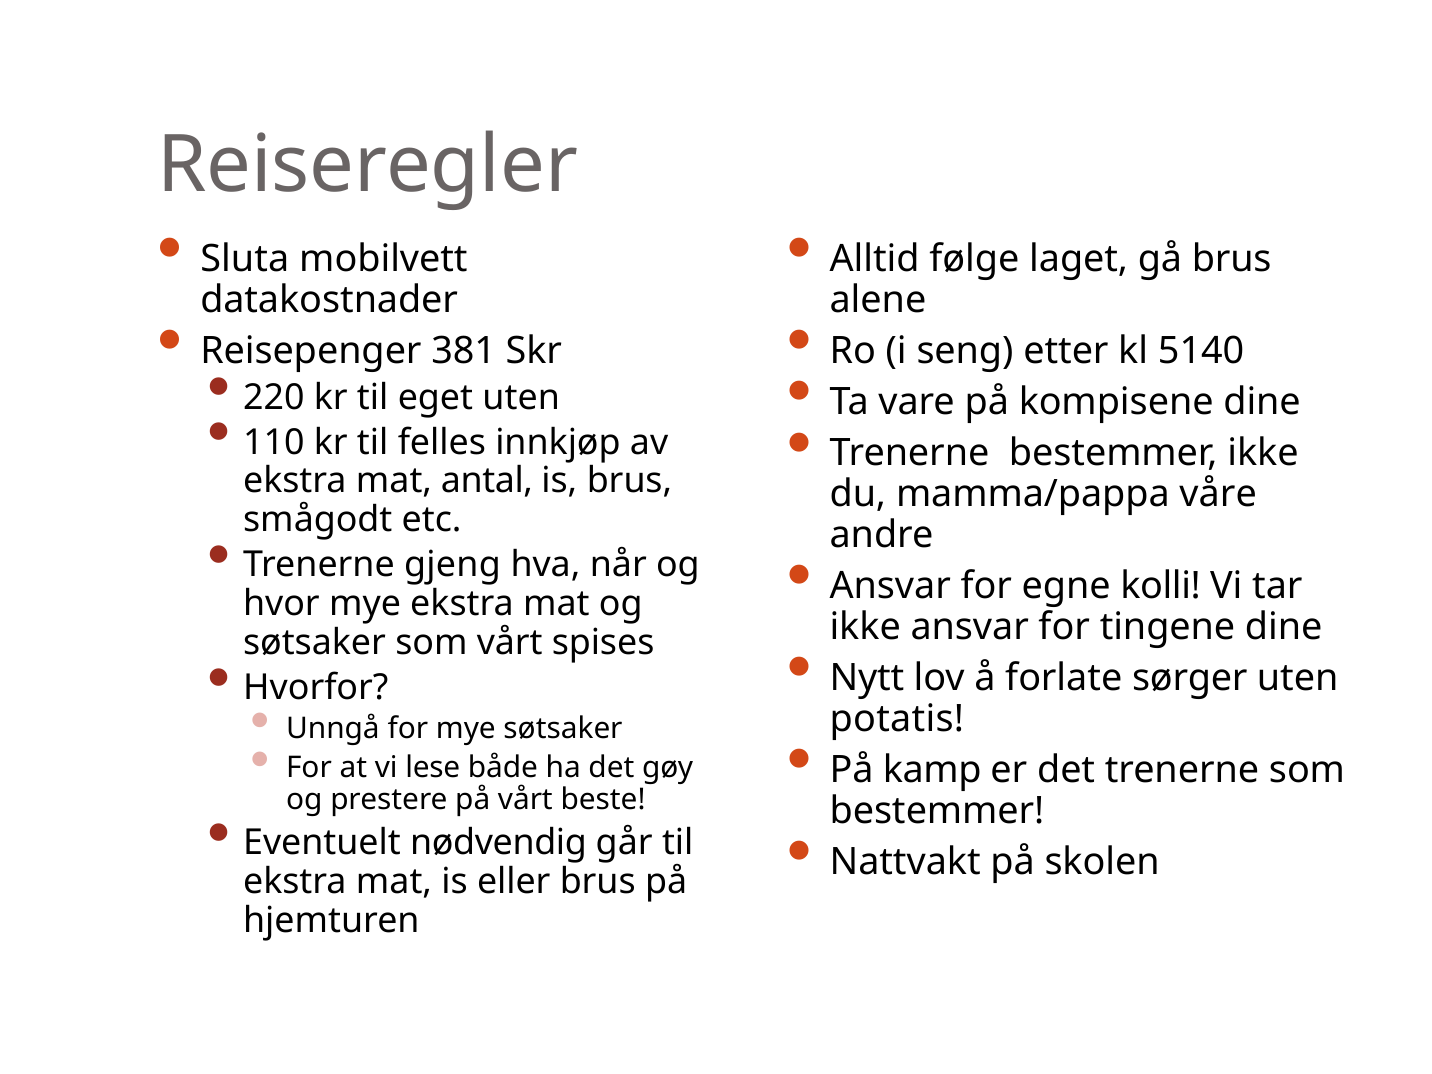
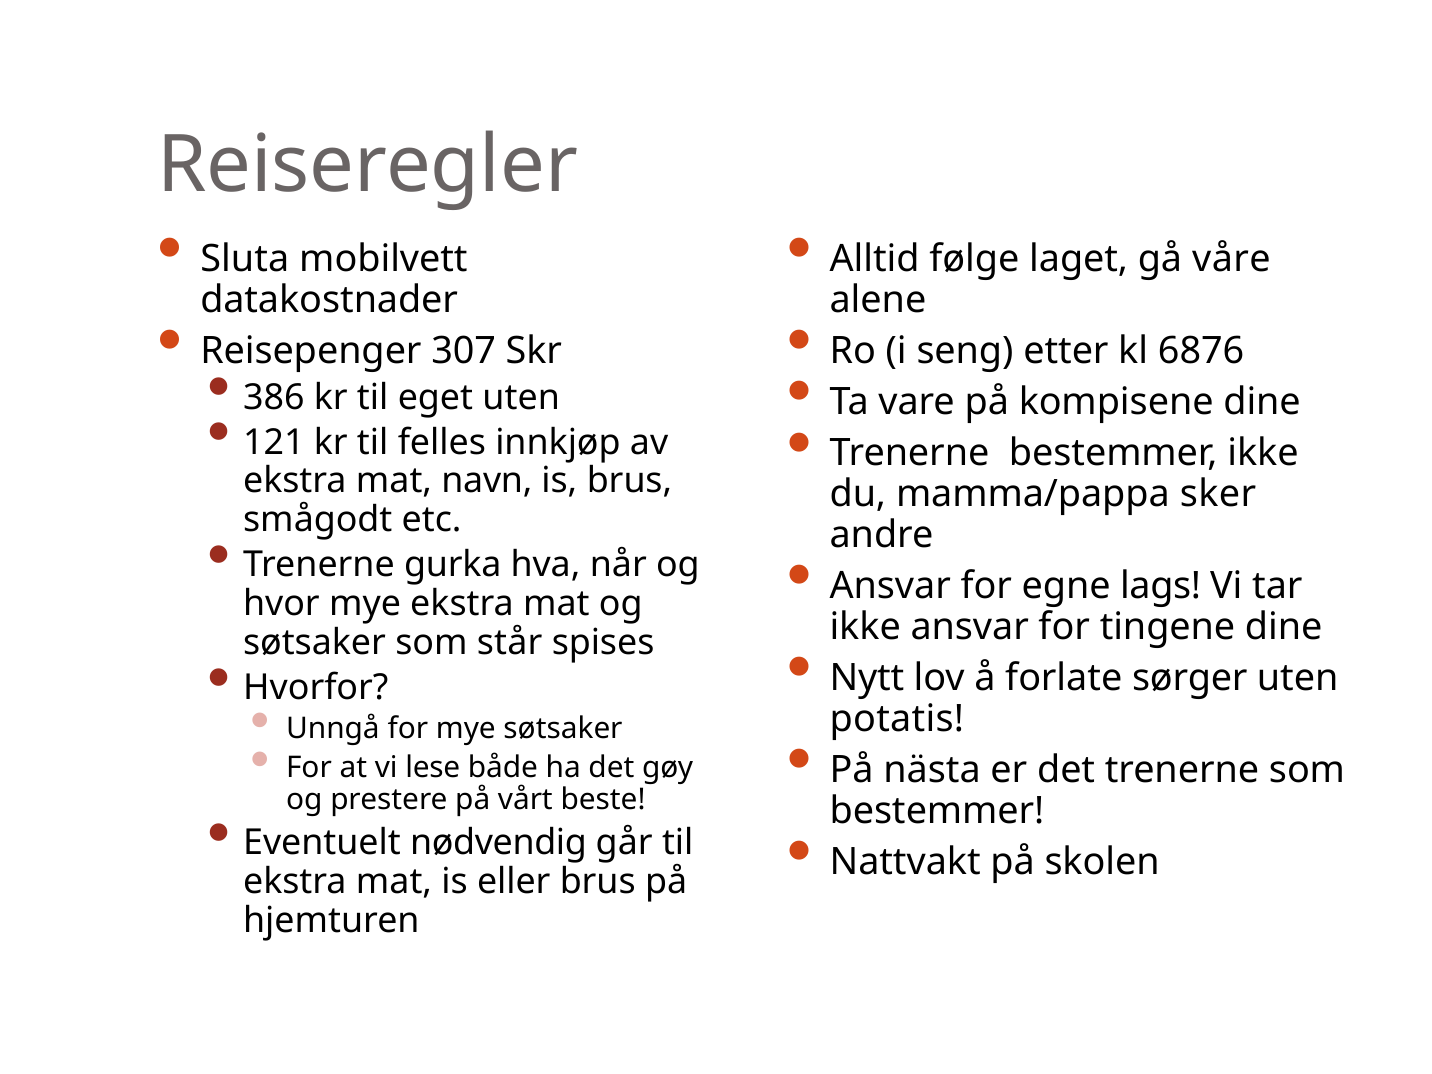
gå brus: brus -> våre
381: 381 -> 307
5140: 5140 -> 6876
220: 220 -> 386
110: 110 -> 121
antal: antal -> navn
våre: våre -> sker
gjeng: gjeng -> gurka
kolli: kolli -> lags
som vårt: vårt -> står
kamp: kamp -> nästa
